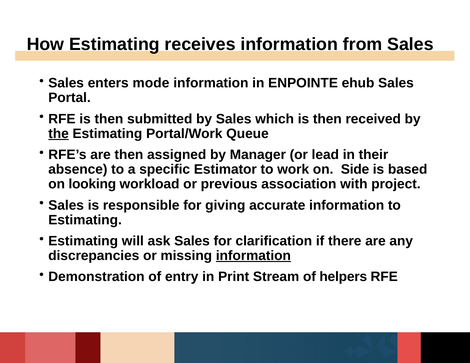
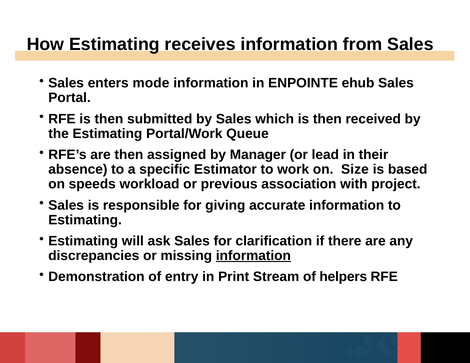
the underline: present -> none
Side: Side -> Size
looking: looking -> speeds
